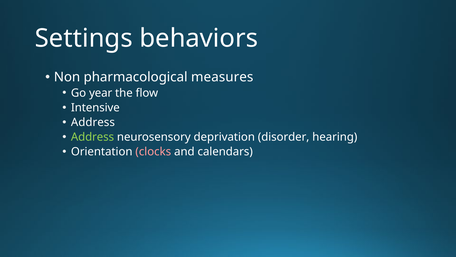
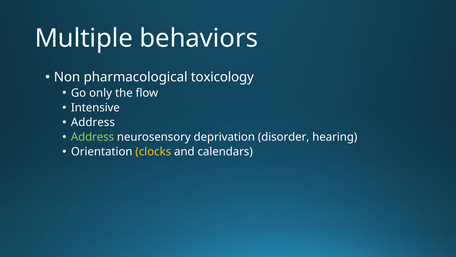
Settings: Settings -> Multiple
measures: measures -> toxicology
year: year -> only
clocks colour: pink -> yellow
